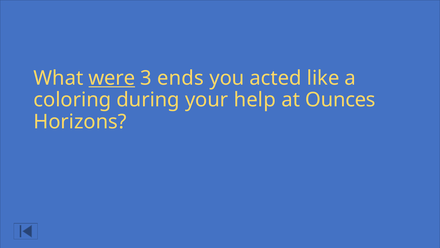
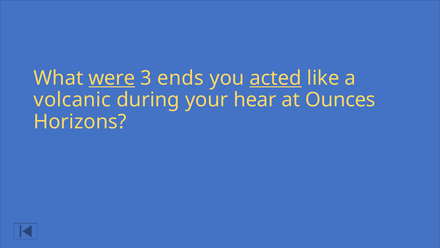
acted underline: none -> present
coloring: coloring -> volcanic
help: help -> hear
